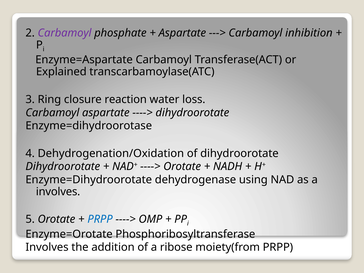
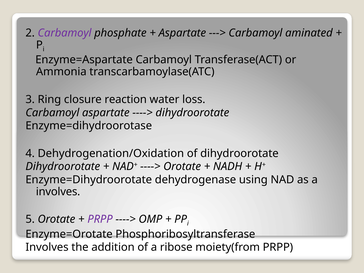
inhibition: inhibition -> aminated
Explained: Explained -> Ammonia
PRPP at (100, 219) colour: blue -> purple
